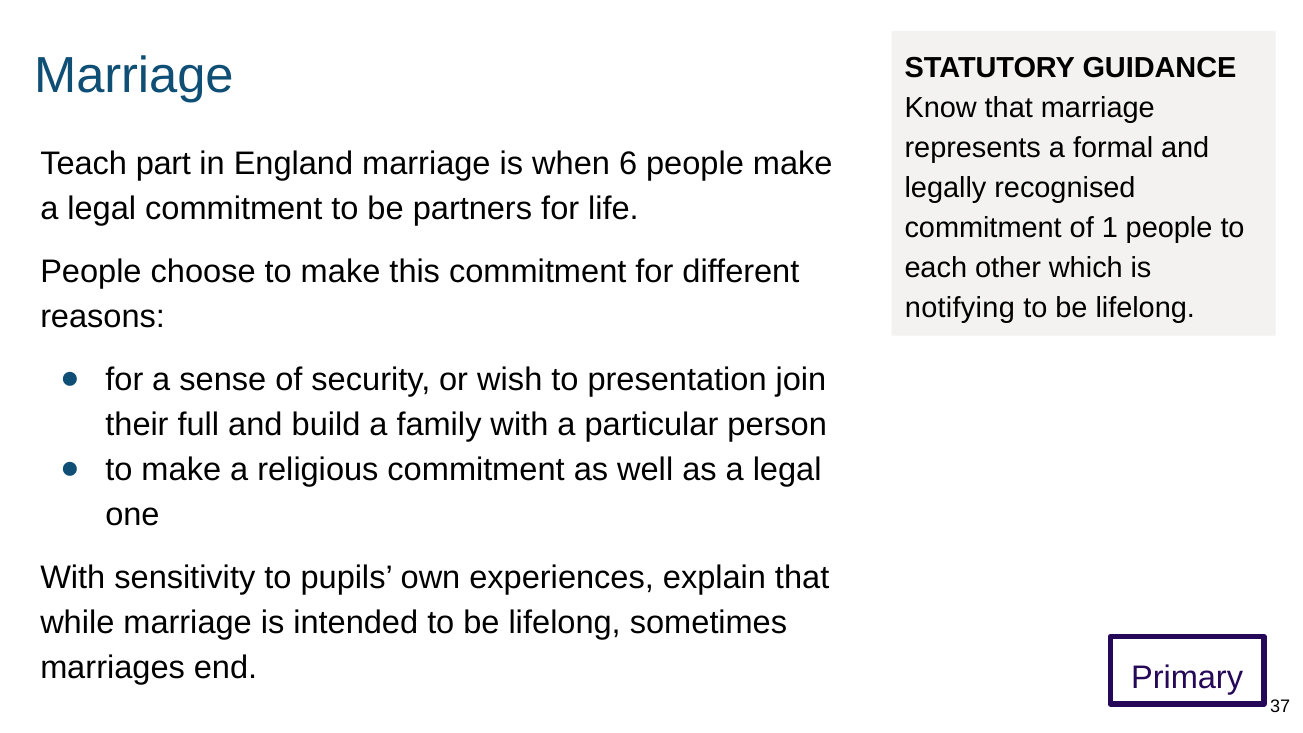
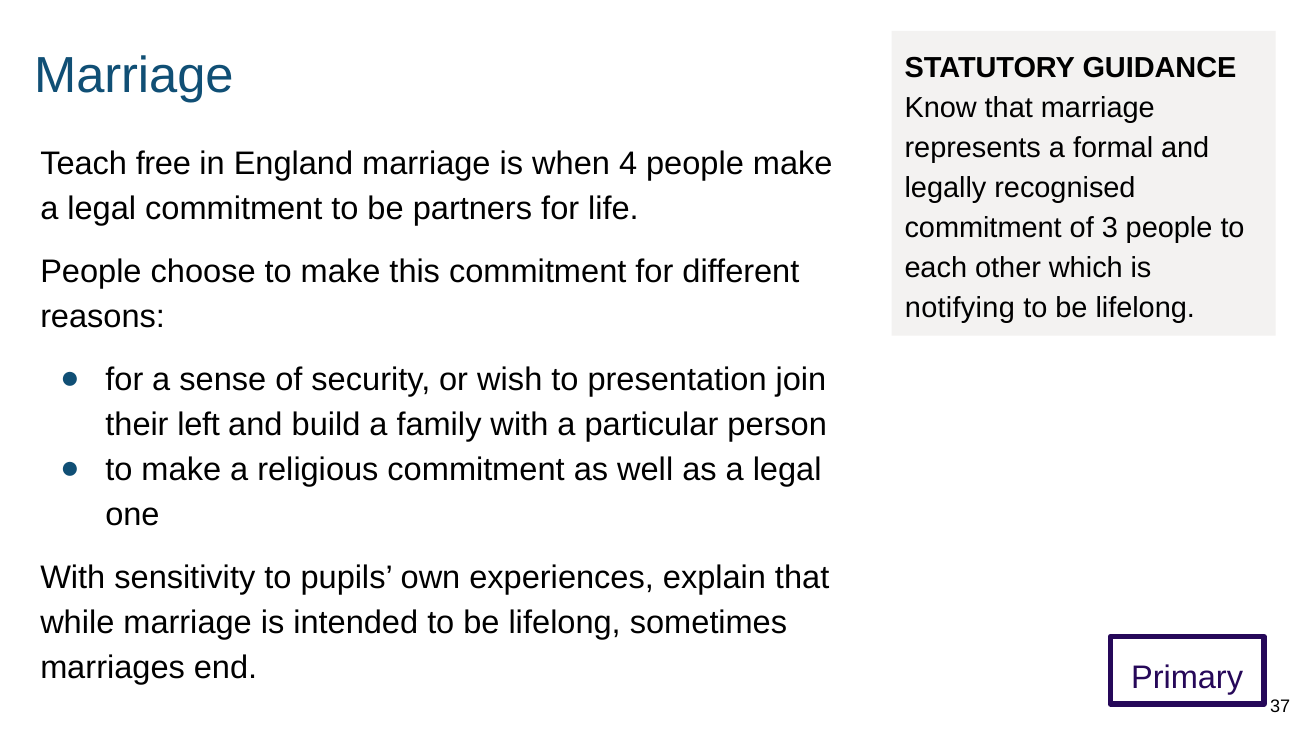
part: part -> free
6: 6 -> 4
1: 1 -> 3
full: full -> left
